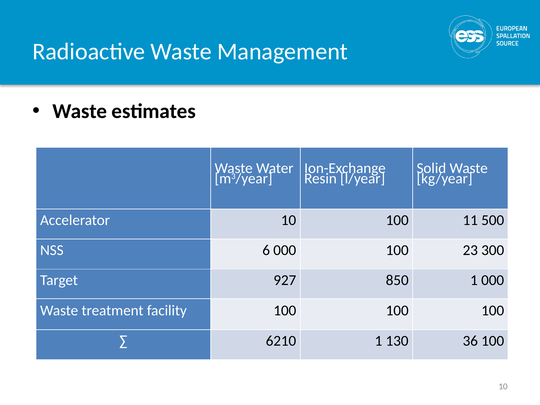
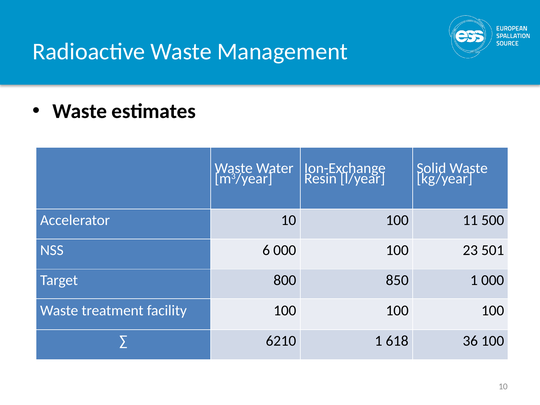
300: 300 -> 501
927: 927 -> 800
130: 130 -> 618
